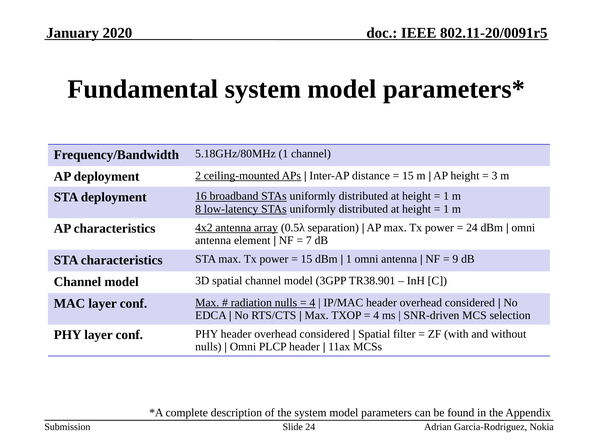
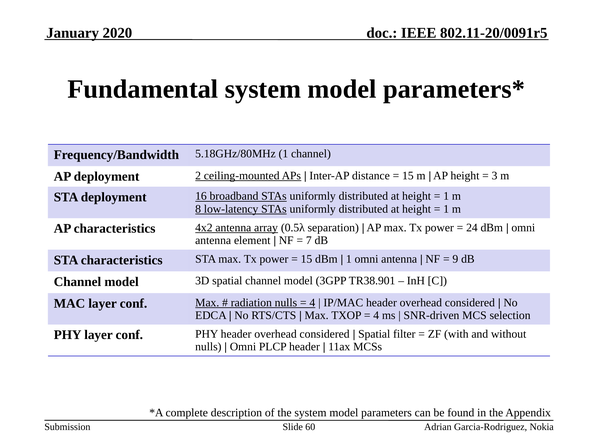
Slide 24: 24 -> 60
